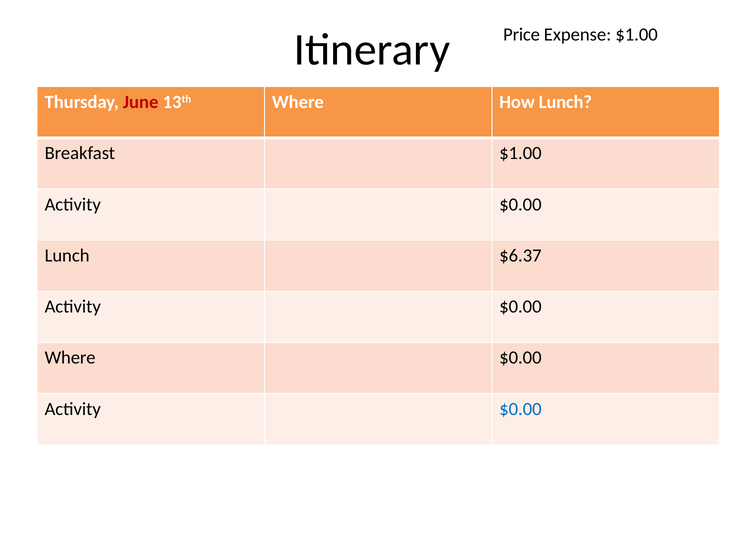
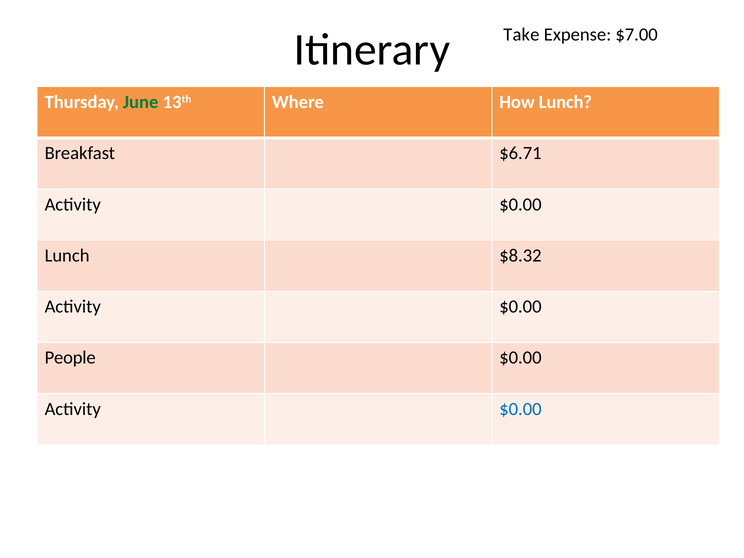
Price: Price -> Take
Expense $1.00: $1.00 -> $7.00
June colour: red -> green
Breakfast $1.00: $1.00 -> $6.71
$6.37: $6.37 -> $8.32
Where at (70, 358): Where -> People
